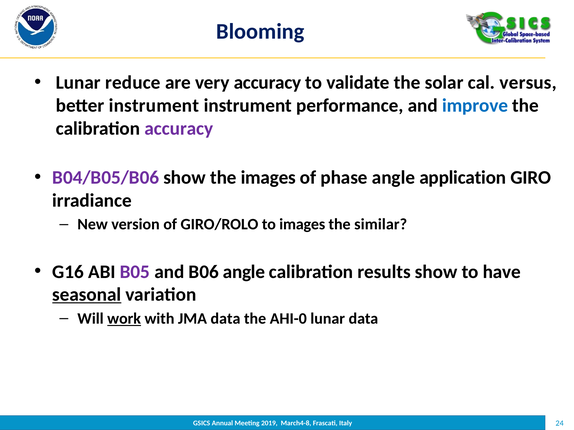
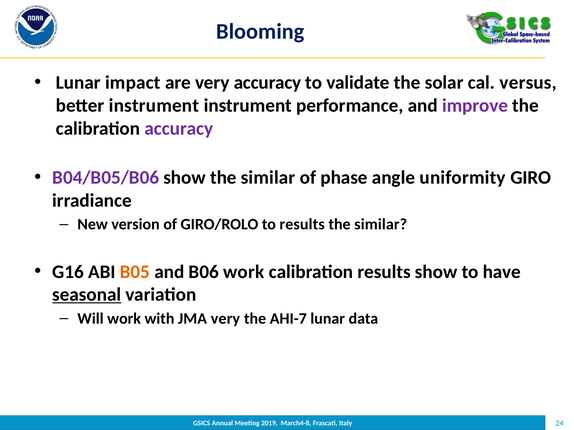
reduce: reduce -> impact
improve colour: blue -> purple
show the images: images -> similar
application: application -> uniformity
to images: images -> results
B05 colour: purple -> orange
B06 angle: angle -> work
work at (124, 319) underline: present -> none
JMA data: data -> very
AHI-0: AHI-0 -> AHI-7
